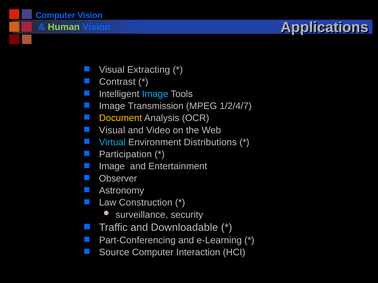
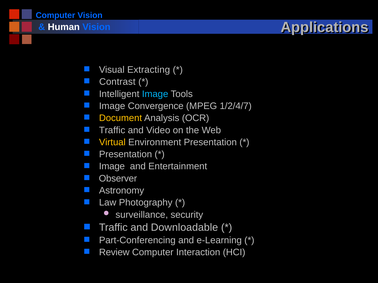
Human colour: light green -> white
Transmission: Transmission -> Convergence
Visual at (112, 130): Visual -> Traffic
Virtual colour: light blue -> yellow
Environment Distributions: Distributions -> Presentation
Participation at (125, 155): Participation -> Presentation
Construction: Construction -> Photography
Source: Source -> Review
